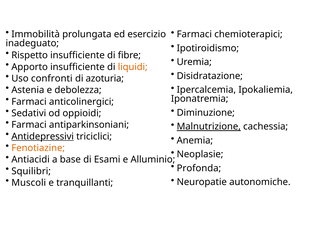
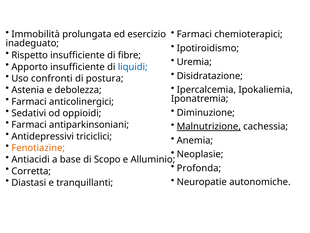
liquidi colour: orange -> blue
azoturia: azoturia -> postura
Antidepressivi underline: present -> none
Esami: Esami -> Scopo
Squilibri: Squilibri -> Corretta
Muscoli: Muscoli -> Diastasi
